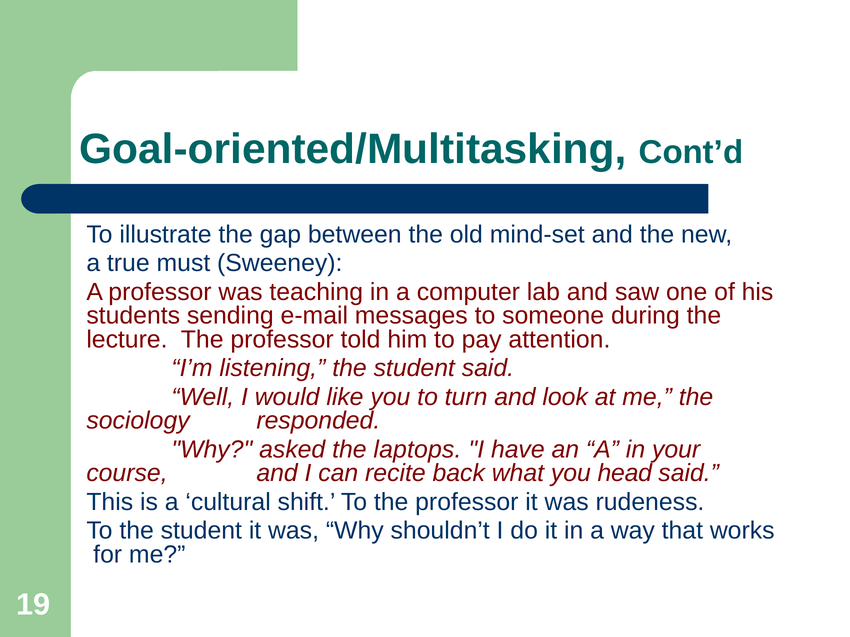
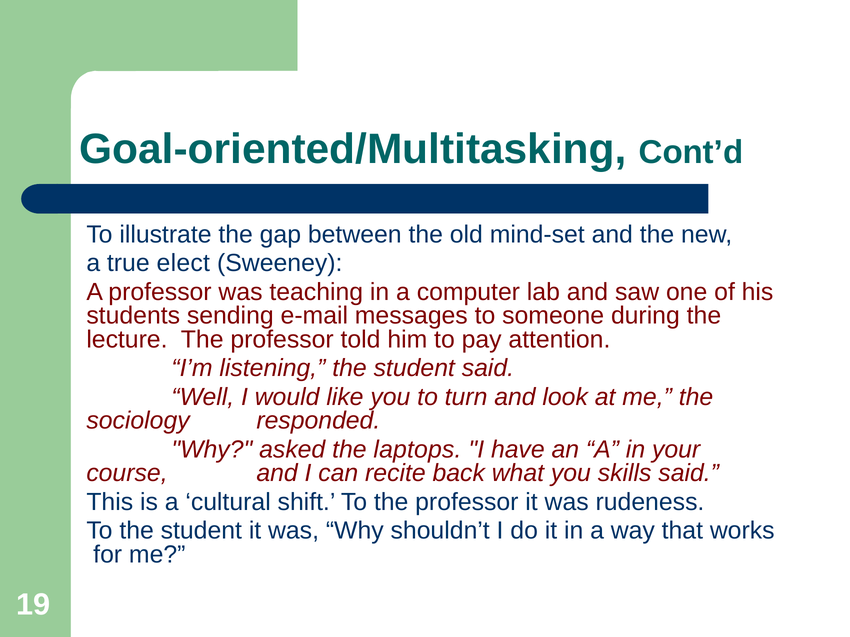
must: must -> elect
head: head -> skills
